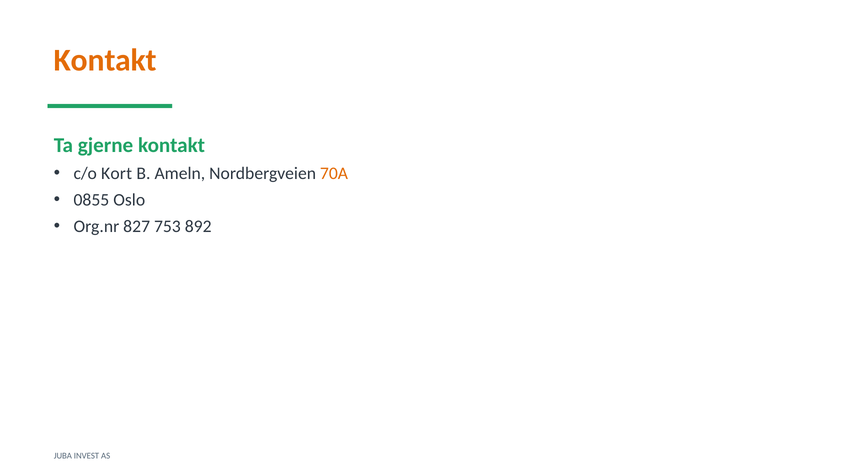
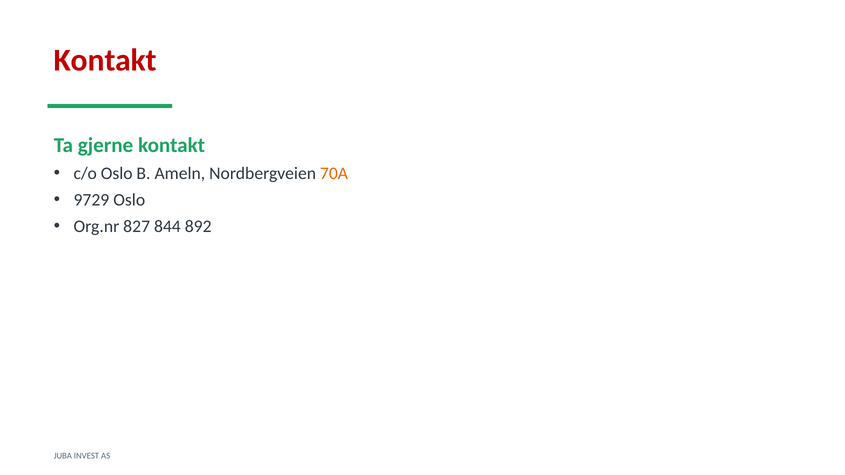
Kontakt at (105, 60) colour: orange -> red
c/o Kort: Kort -> Oslo
0855: 0855 -> 9729
753: 753 -> 844
